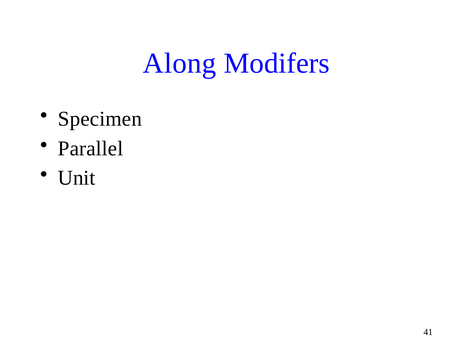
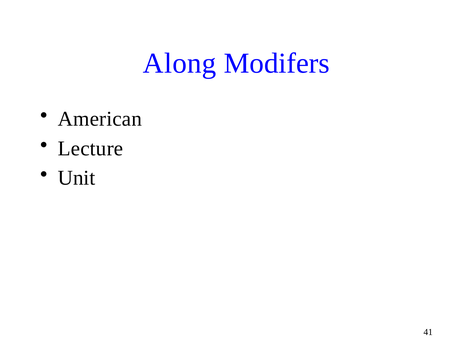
Specimen: Specimen -> American
Parallel: Parallel -> Lecture
